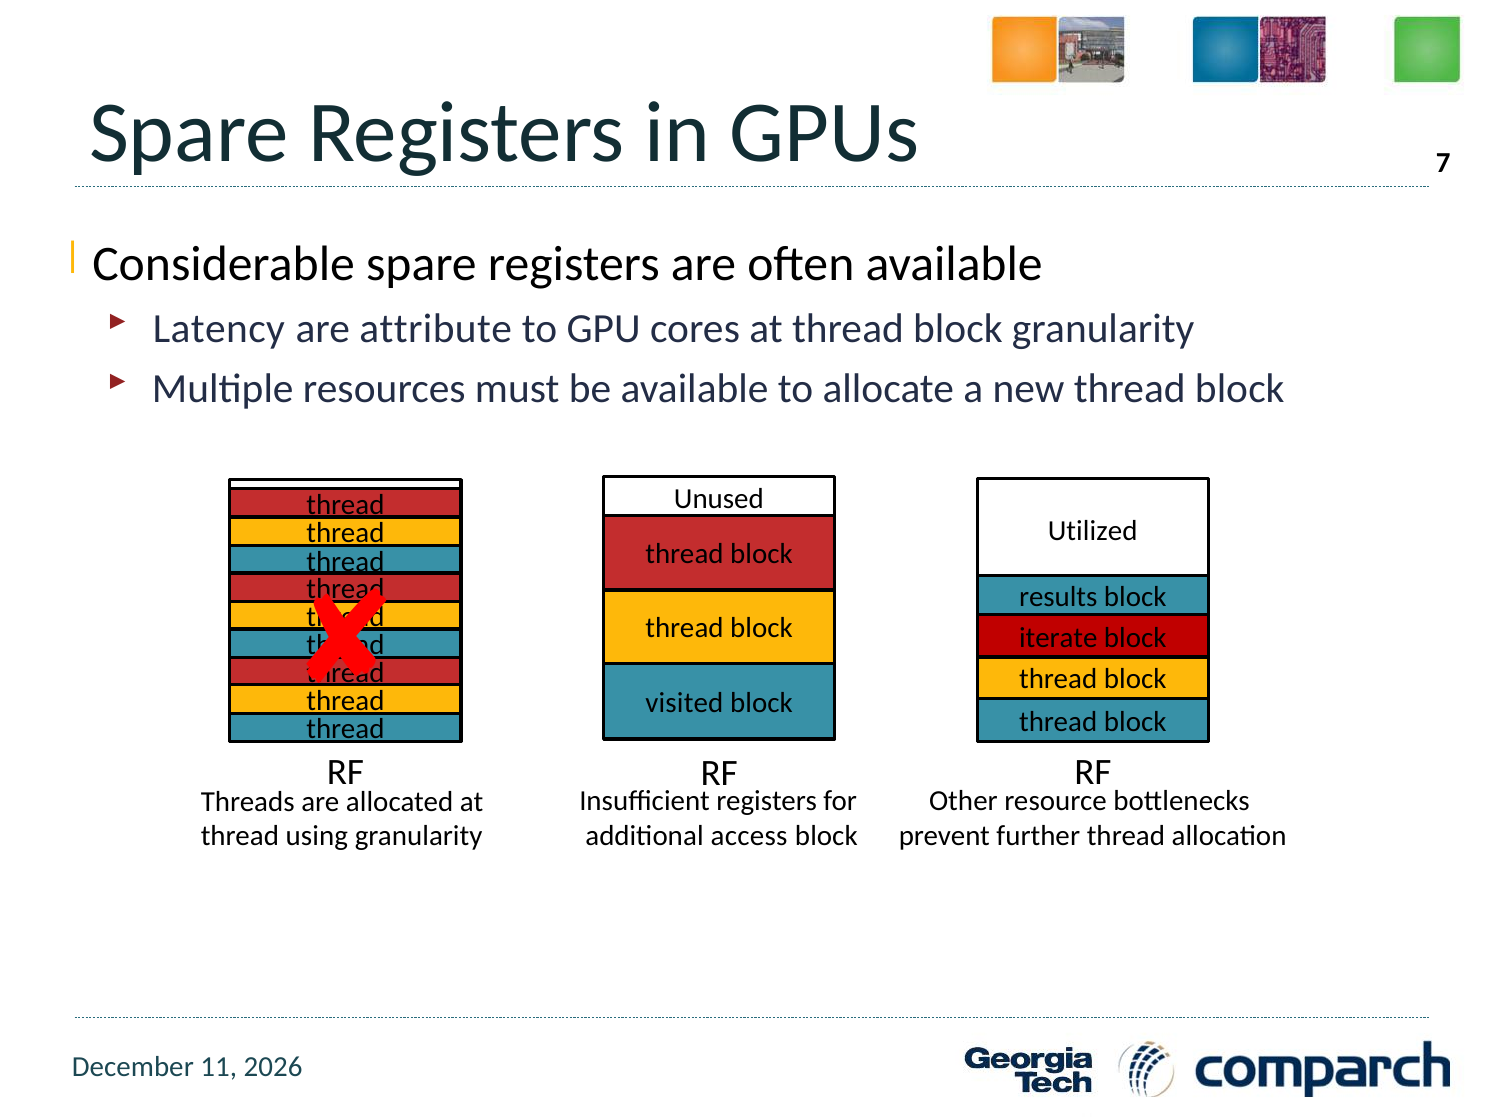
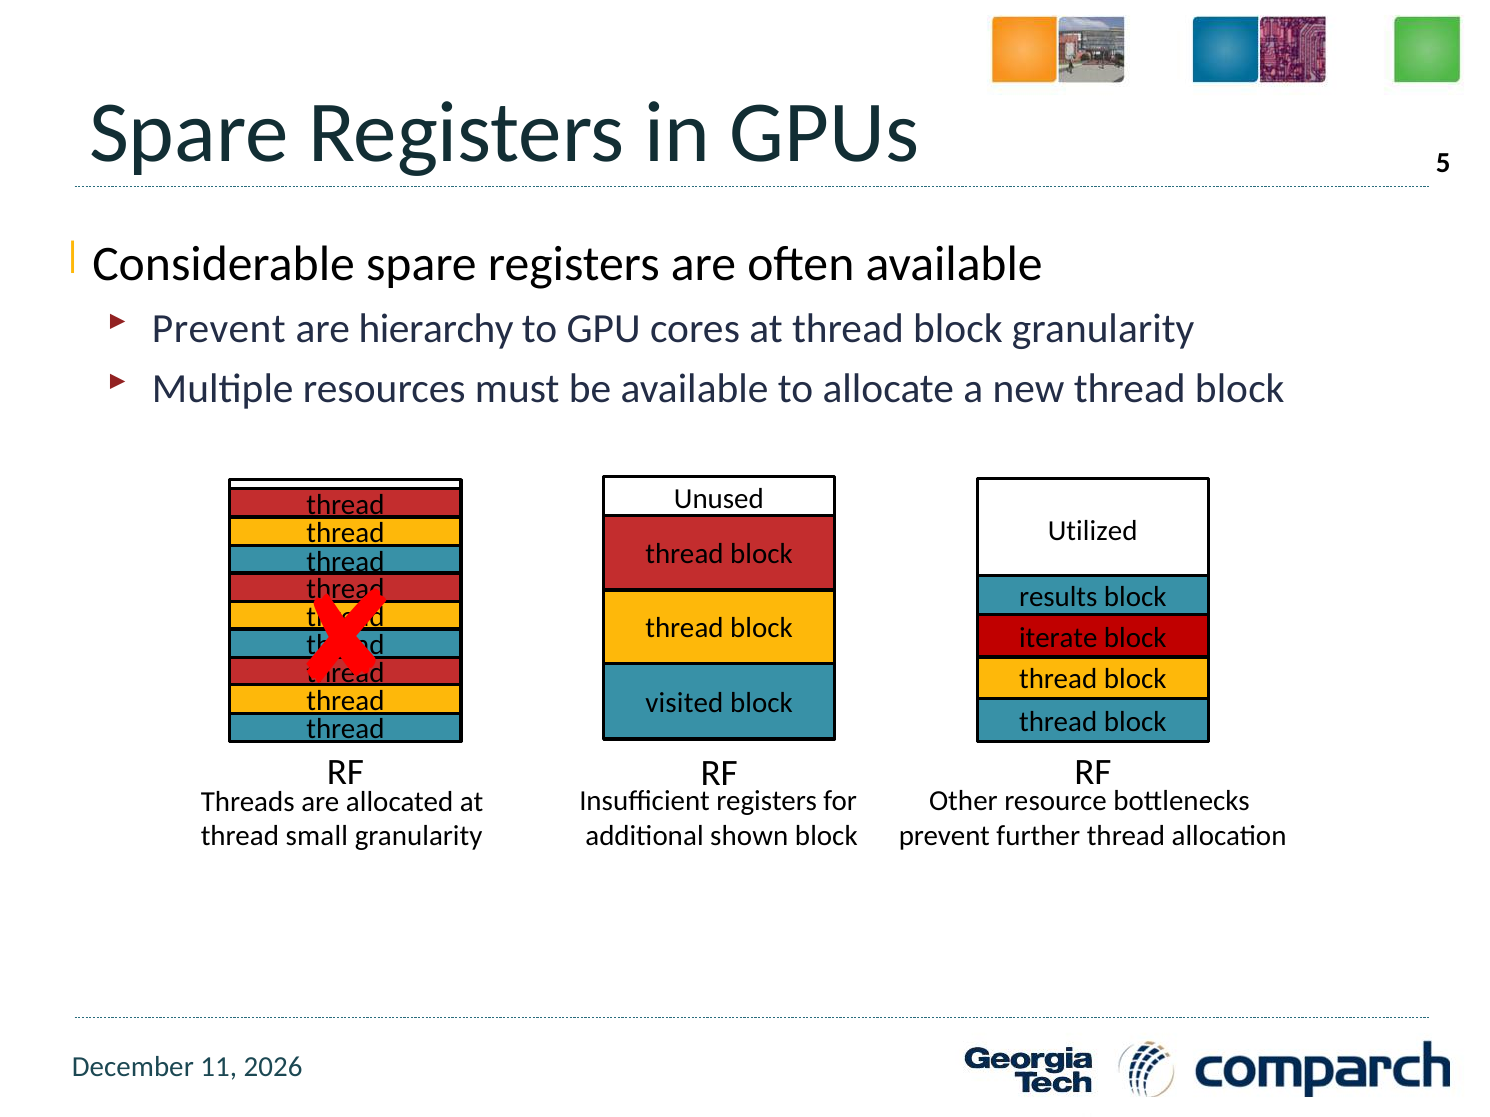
7: 7 -> 5
Latency at (219, 329): Latency -> Prevent
attribute: attribute -> hierarchy
access: access -> shown
using: using -> small
